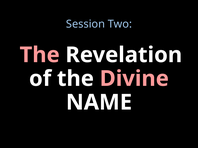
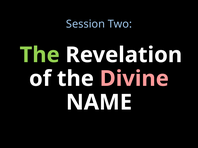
The at (40, 55) colour: pink -> light green
